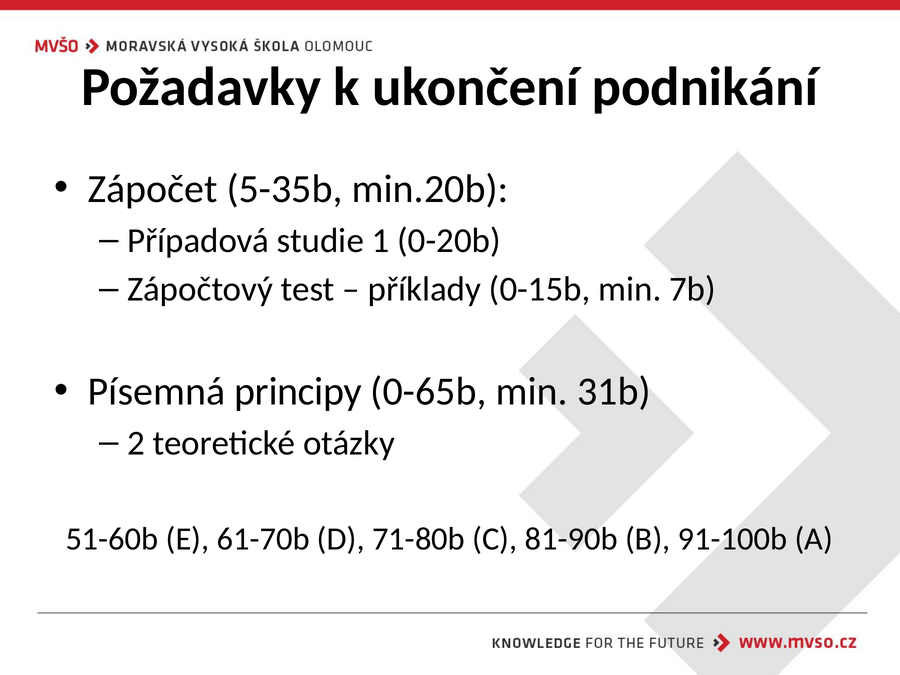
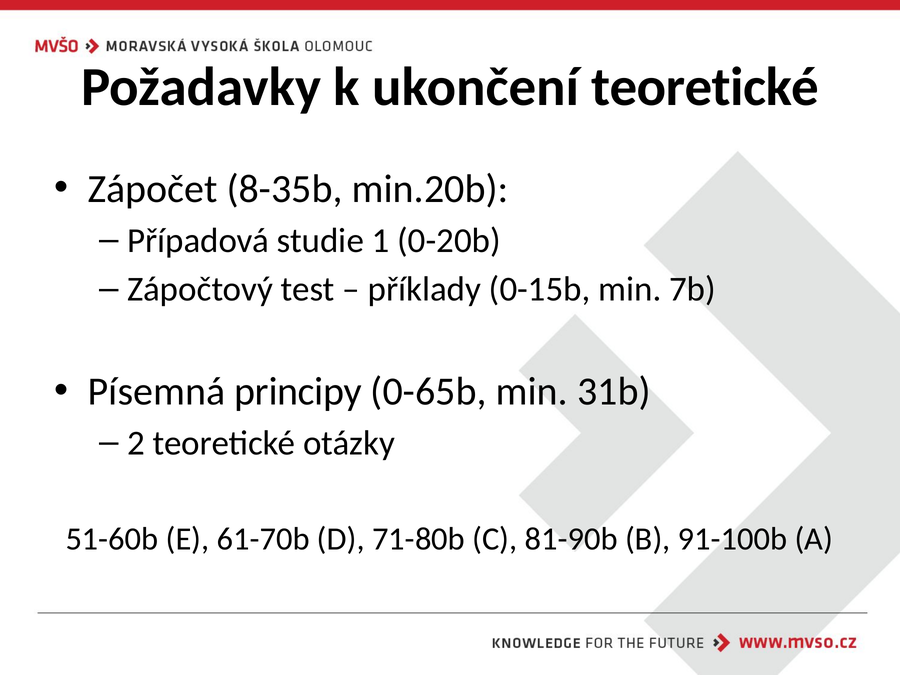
ukončení podnikání: podnikání -> teoretické
5-35b: 5-35b -> 8-35b
